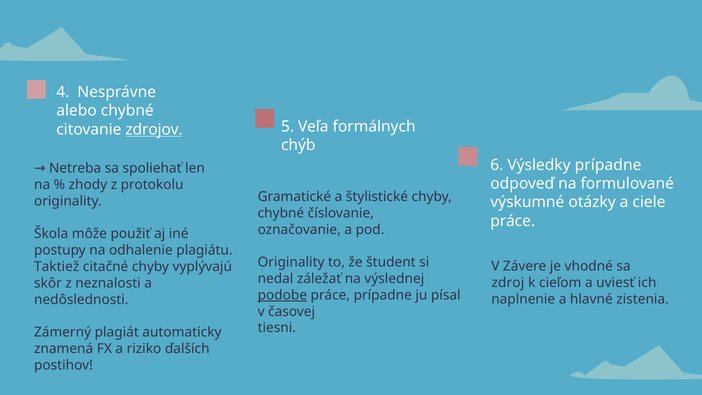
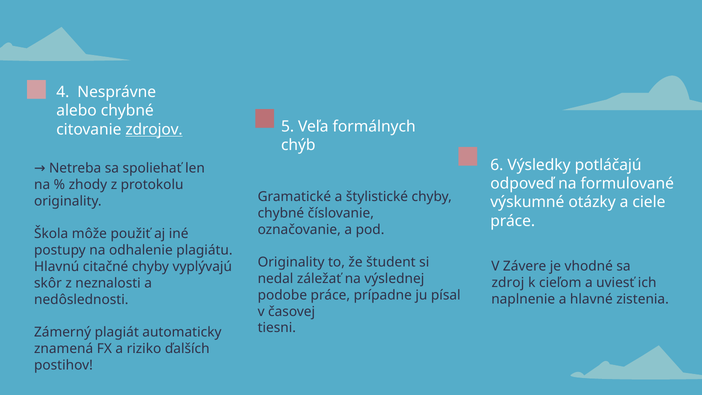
Výsledky prípadne: prípadne -> potláčajú
Taktiež: Taktiež -> Hlavnú
podobe underline: present -> none
